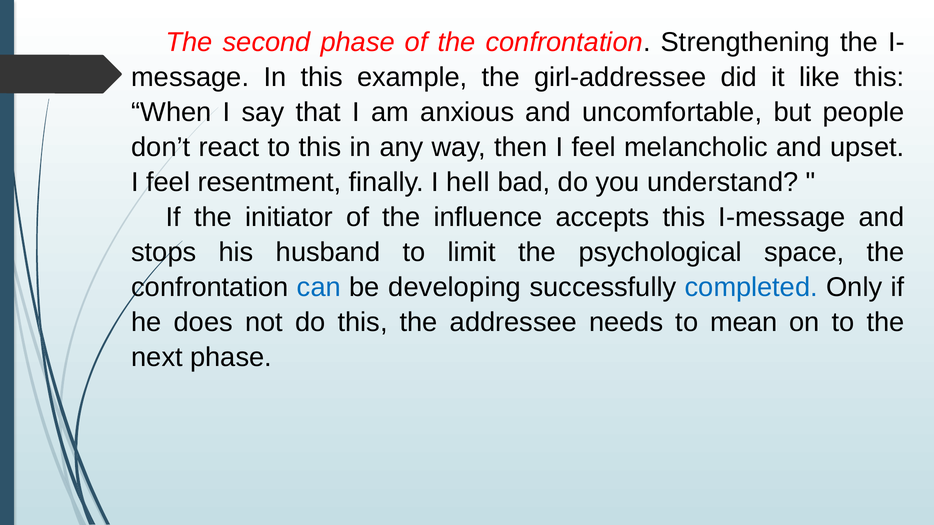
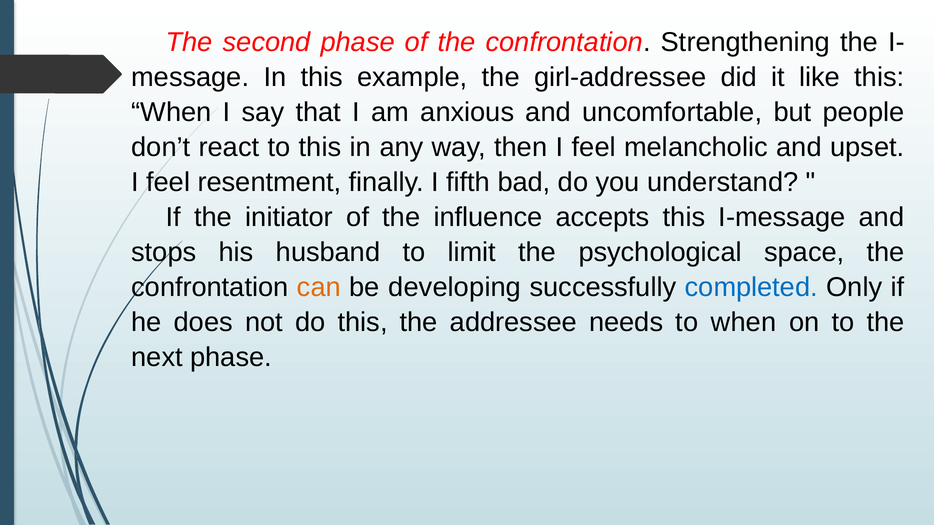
hell: hell -> fifth
can colour: blue -> orange
to mean: mean -> when
